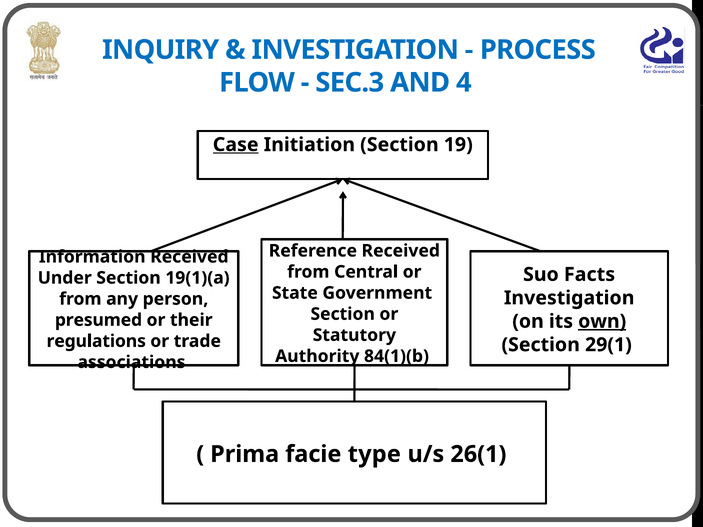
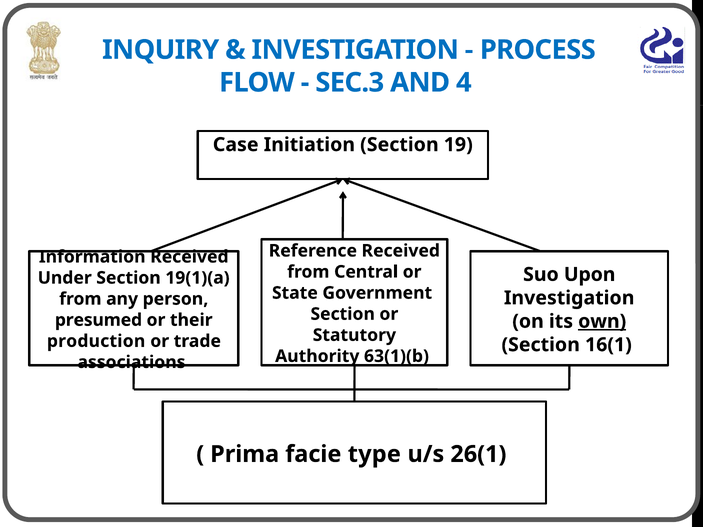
Case underline: present -> none
Facts: Facts -> Upon
regulations: regulations -> production
29(1: 29(1 -> 16(1
84(1)(b: 84(1)(b -> 63(1)(b
